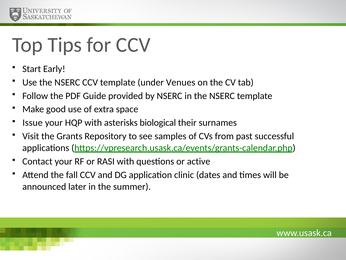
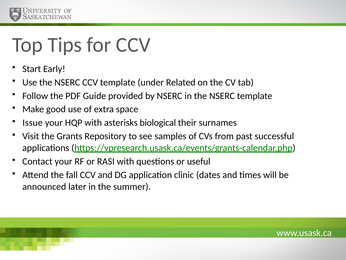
Venues: Venues -> Related
active: active -> useful
